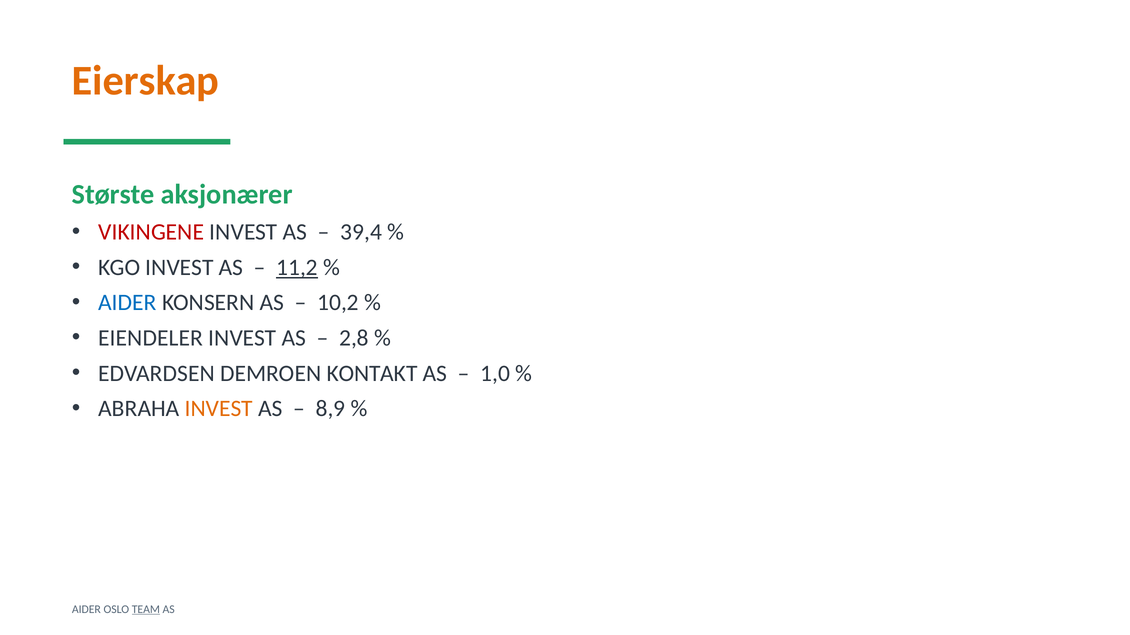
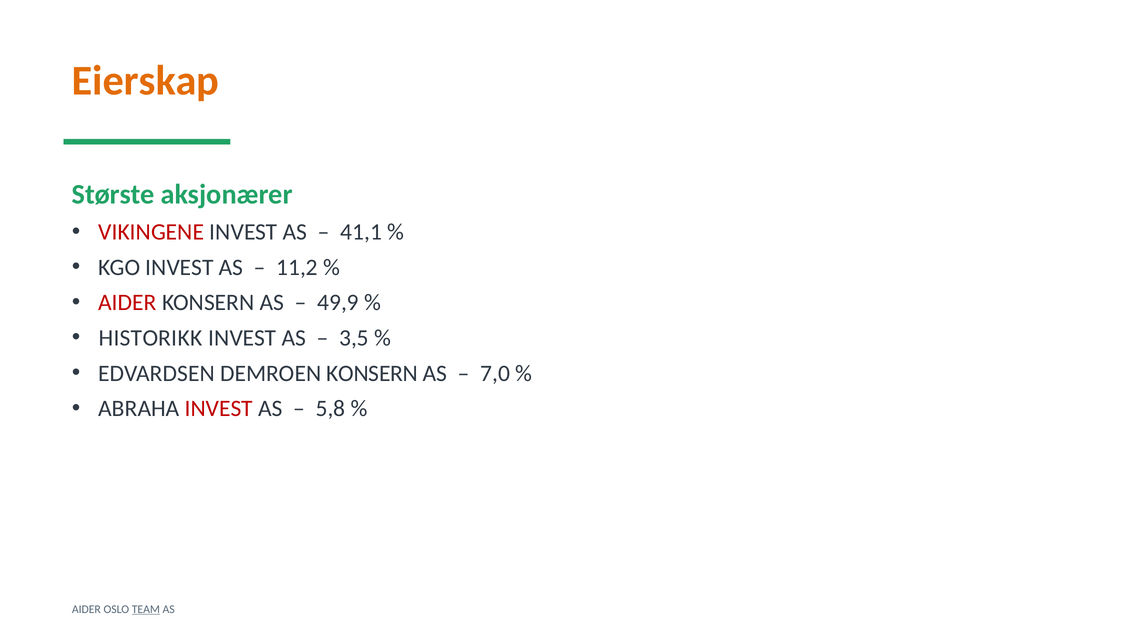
39,4: 39,4 -> 41,1
11,2 underline: present -> none
AIDER at (128, 303) colour: blue -> red
10,2: 10,2 -> 49,9
EIENDELER: EIENDELER -> HISTORIKK
2,8: 2,8 -> 3,5
DEMROEN KONTAKT: KONTAKT -> KONSERN
1,0: 1,0 -> 7,0
INVEST at (219, 409) colour: orange -> red
8,9: 8,9 -> 5,8
